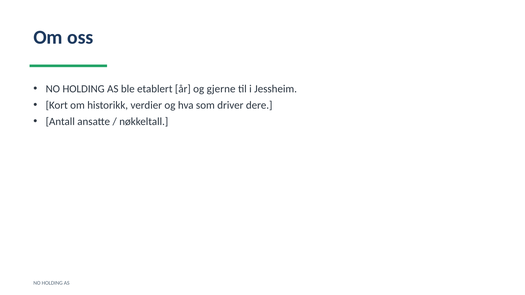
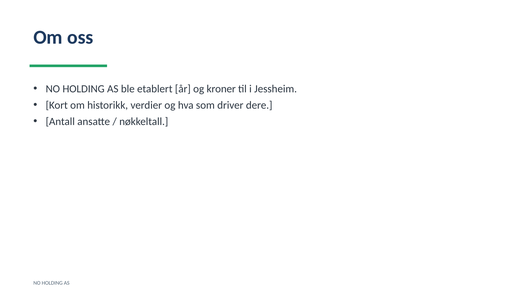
gjerne: gjerne -> kroner
